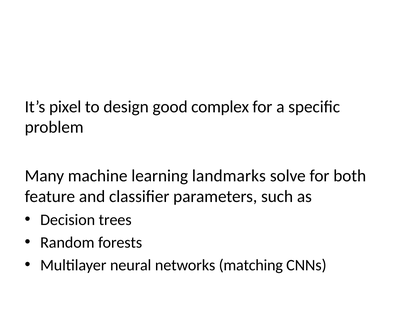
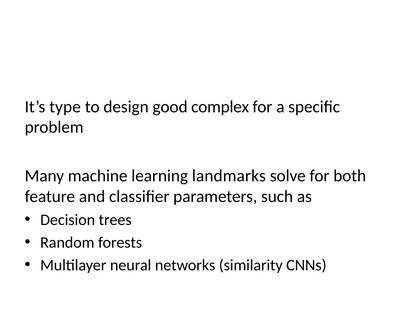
pixel: pixel -> type
matching: matching -> similarity
